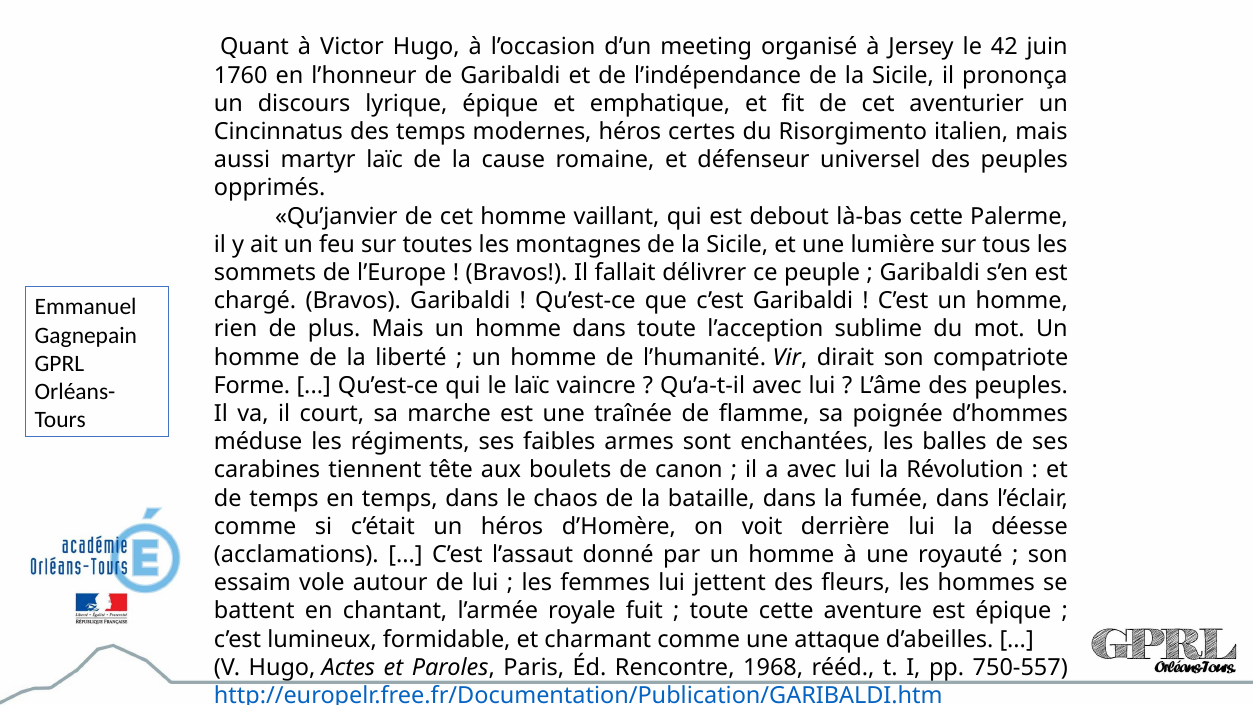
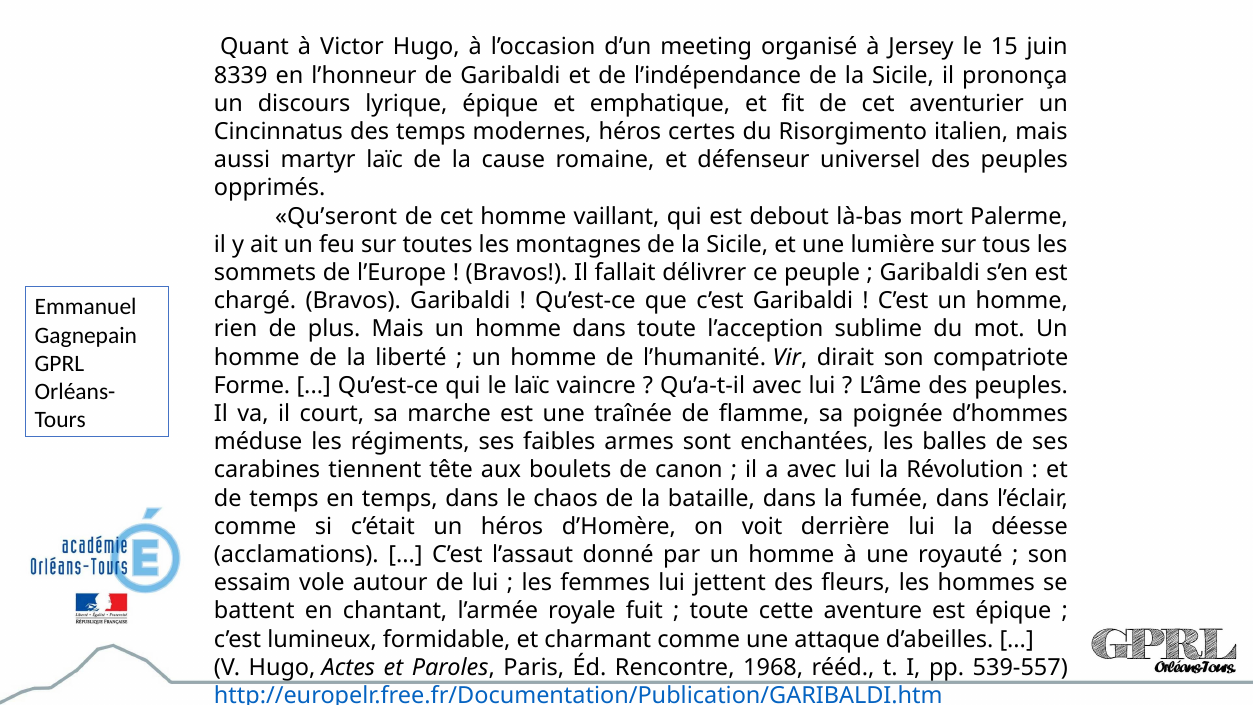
42: 42 -> 15
1760: 1760 -> 8339
Qu’janvier: Qu’janvier -> Qu’seront
là-bas cette: cette -> mort
750-557: 750-557 -> 539-557
